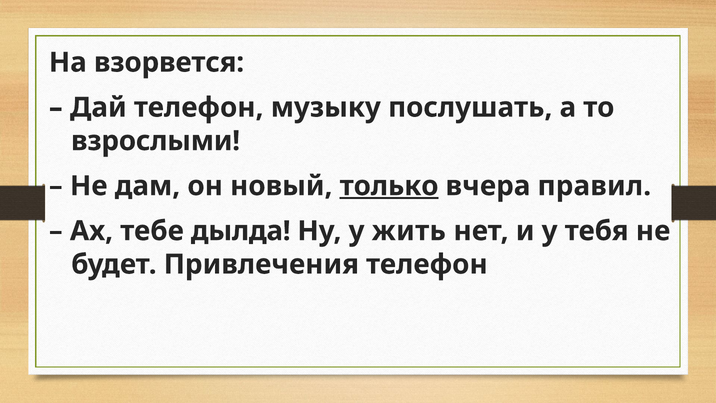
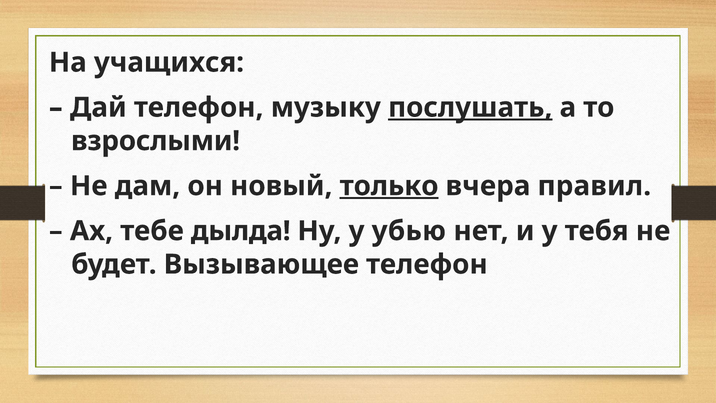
взорвется: взорвется -> учащихся
послушать underline: none -> present
жить: жить -> убью
Привлечения: Привлечения -> Вызывающее
